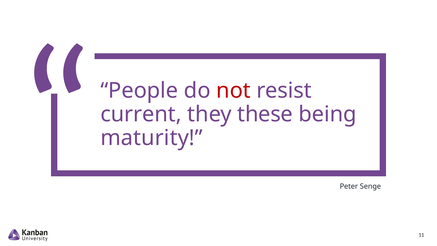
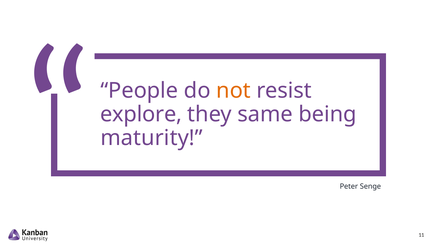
not colour: red -> orange
current: current -> explore
these: these -> same
